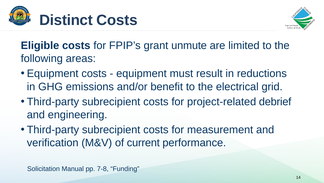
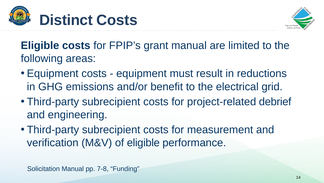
grant unmute: unmute -> manual
of current: current -> eligible
